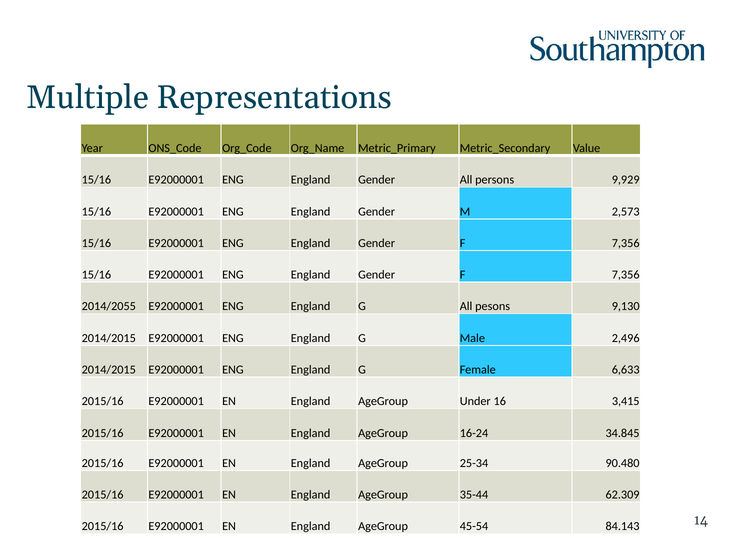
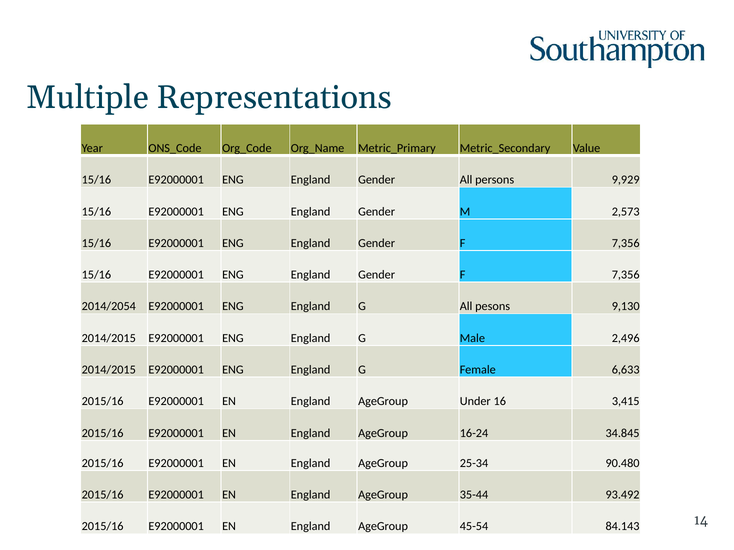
2014/2055: 2014/2055 -> 2014/2054
62.309: 62.309 -> 93.492
